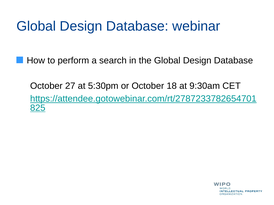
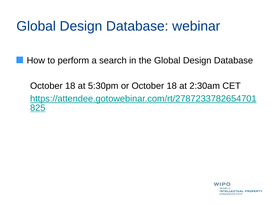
27 at (70, 86): 27 -> 18
9:30am: 9:30am -> 2:30am
